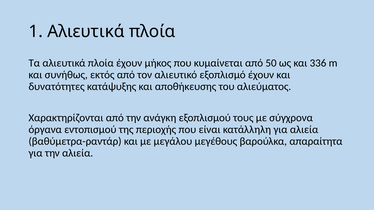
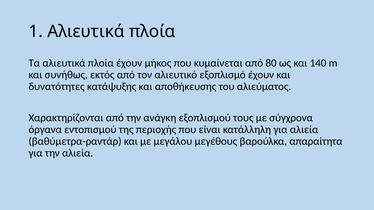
50: 50 -> 80
336: 336 -> 140
